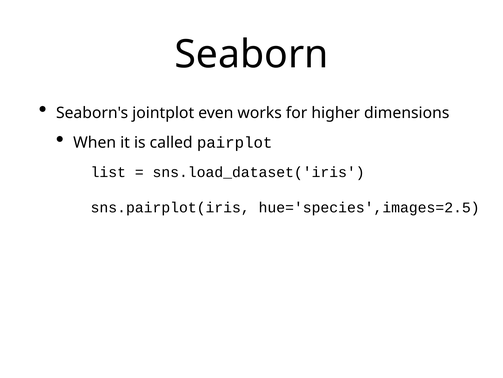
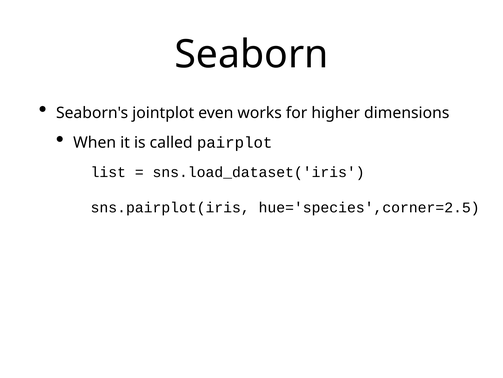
hue='species',images=2.5: hue='species',images=2.5 -> hue='species',corner=2.5
